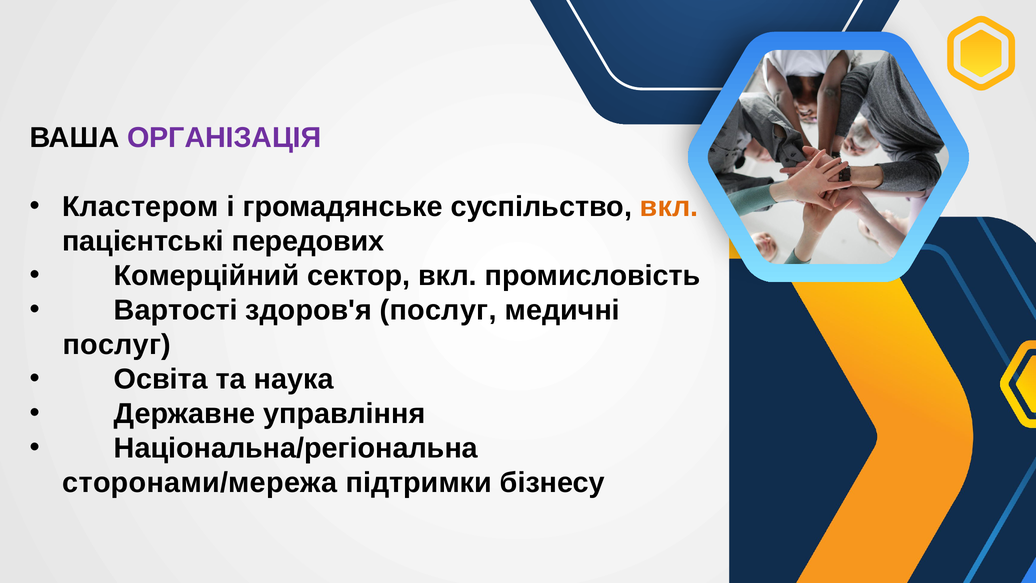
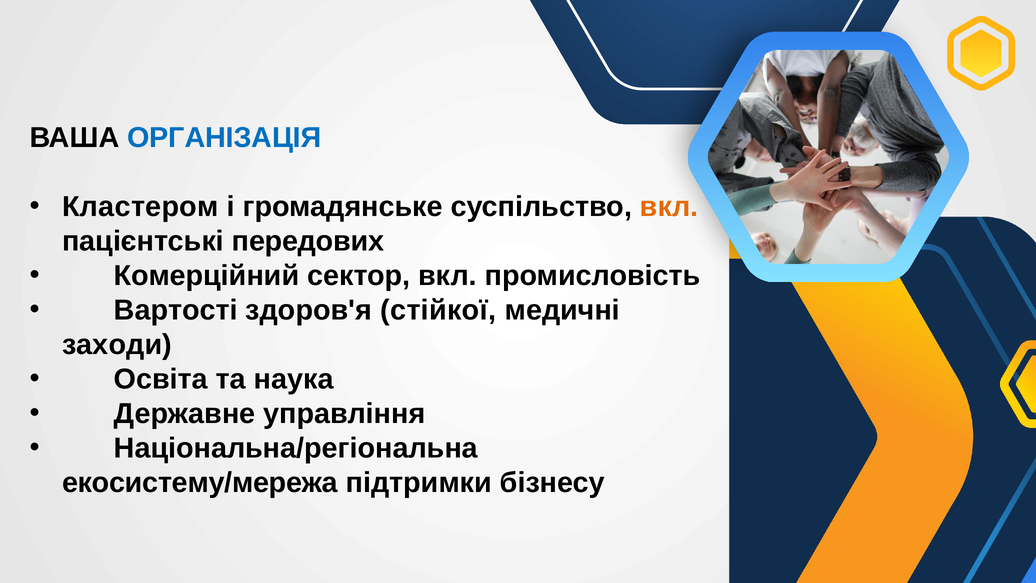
ОРГАНІЗАЦІЯ colour: purple -> blue
здоров'я послуг: послуг -> стійкої
послуг at (117, 345): послуг -> заходи
сторонами/мережа: сторонами/мережа -> екосистему/мережа
